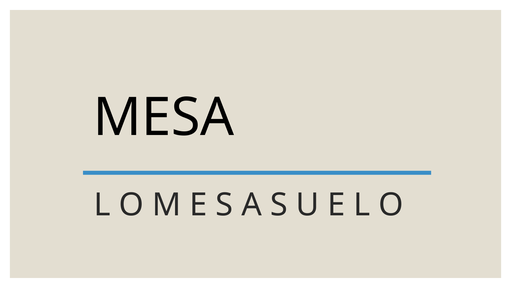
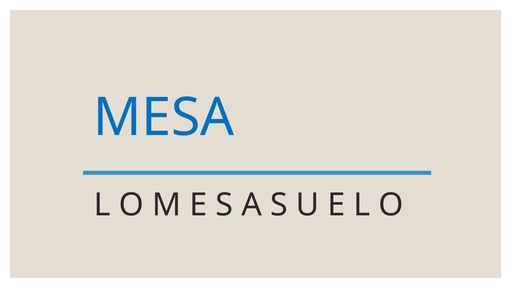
MESA colour: black -> blue
